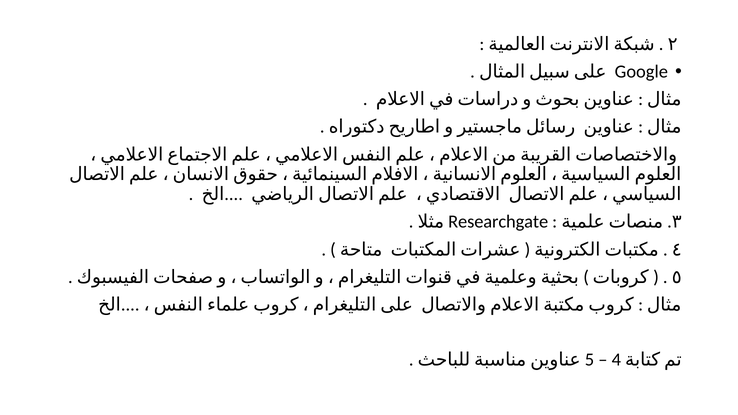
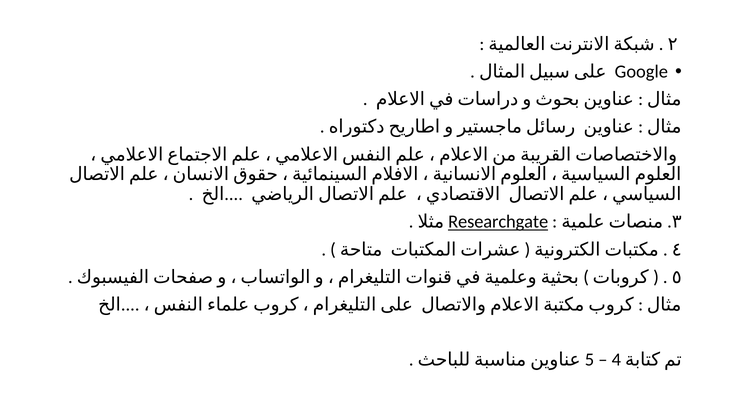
Researchgate underline: none -> present
